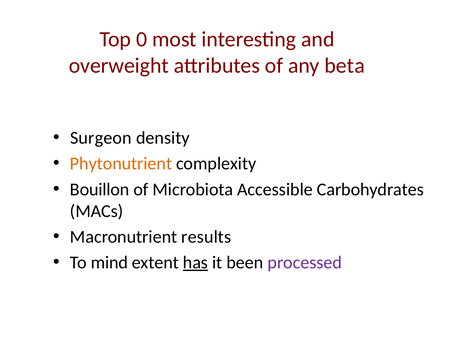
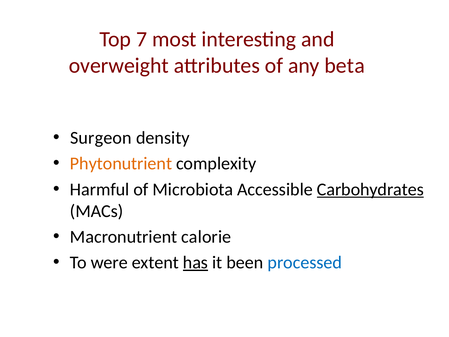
0: 0 -> 7
Bouillon: Bouillon -> Harmful
Carbohydrates underline: none -> present
results: results -> calorie
mind: mind -> were
processed colour: purple -> blue
